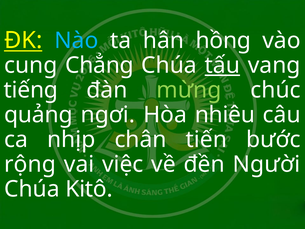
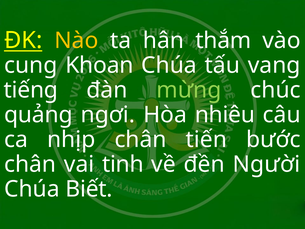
Nào colour: light blue -> yellow
hồng: hồng -> thắm
Chẳng: Chẳng -> Khoan
tấu underline: present -> none
rộng at (30, 164): rộng -> chân
việc: việc -> tinh
Kitô: Kitô -> Biết
